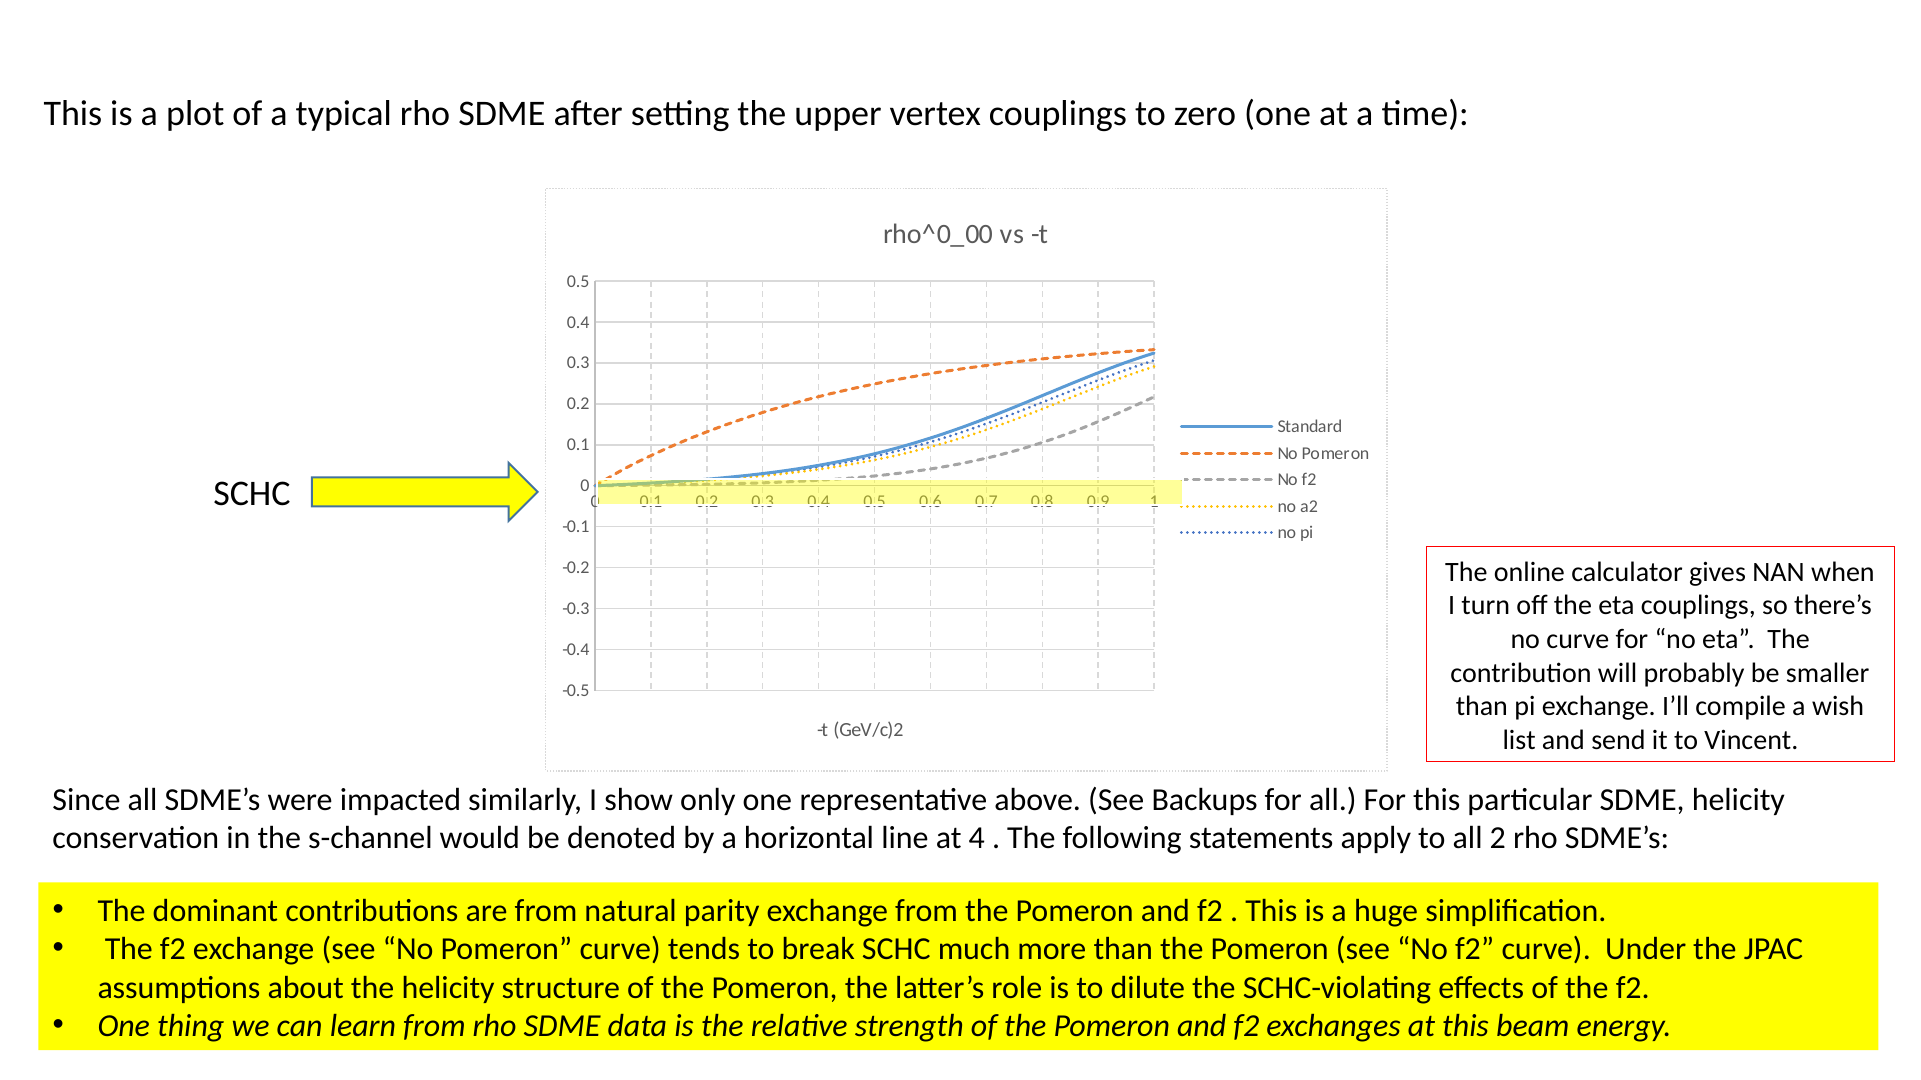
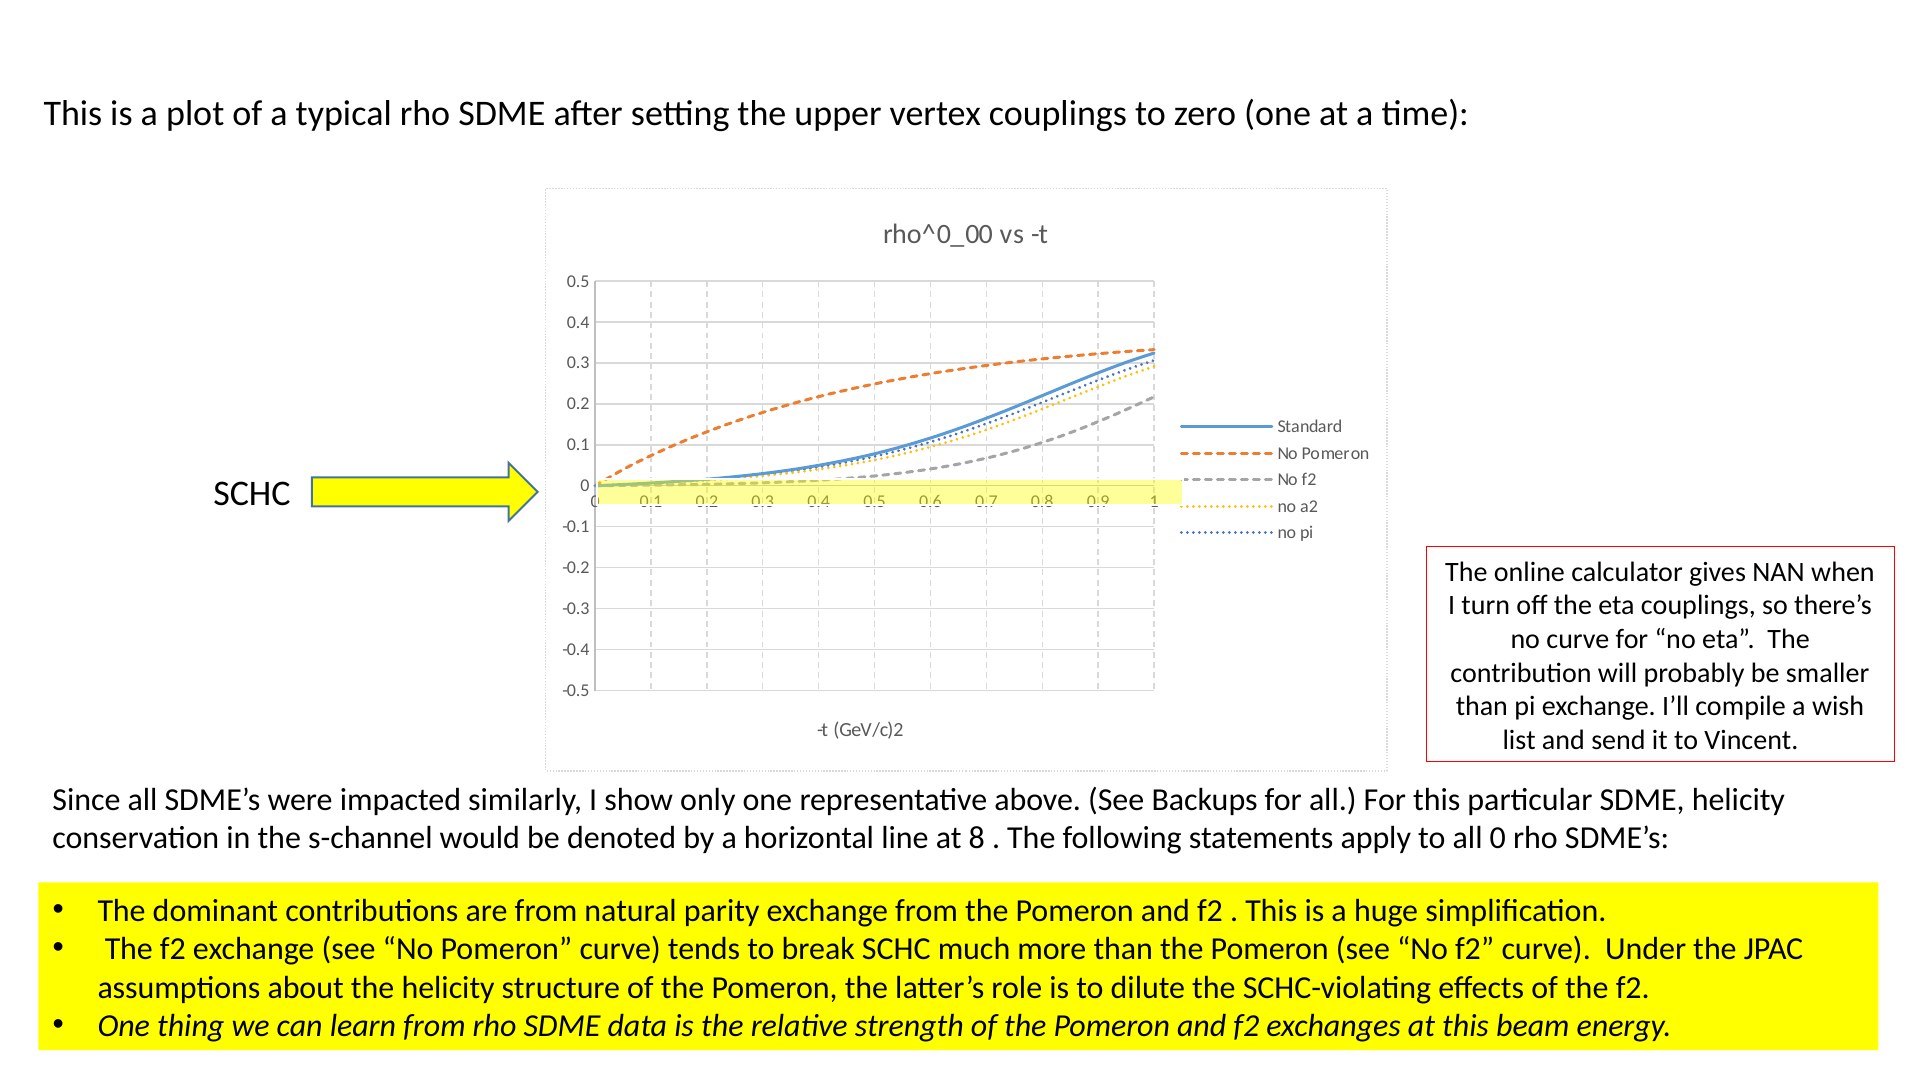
4: 4 -> 8
all 2: 2 -> 0
